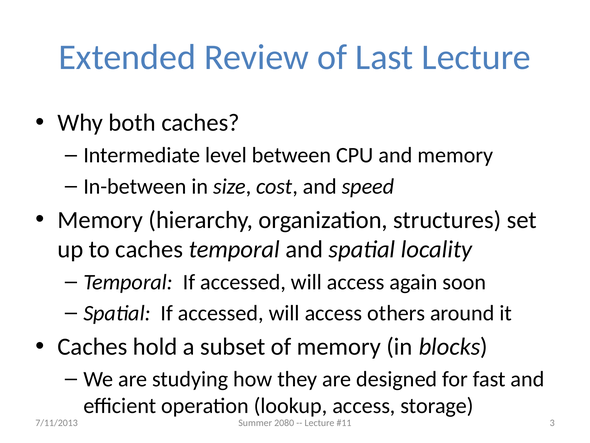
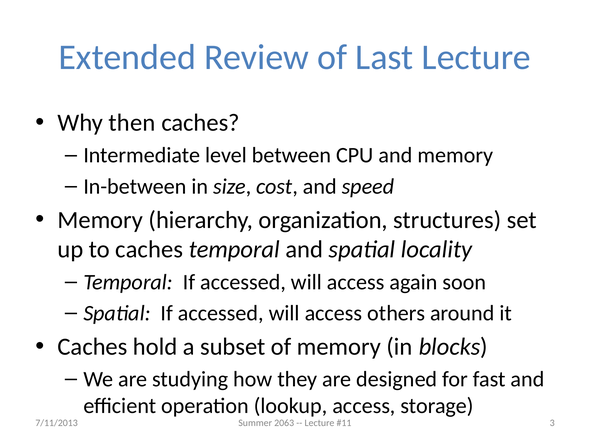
both: both -> then
2080: 2080 -> 2063
